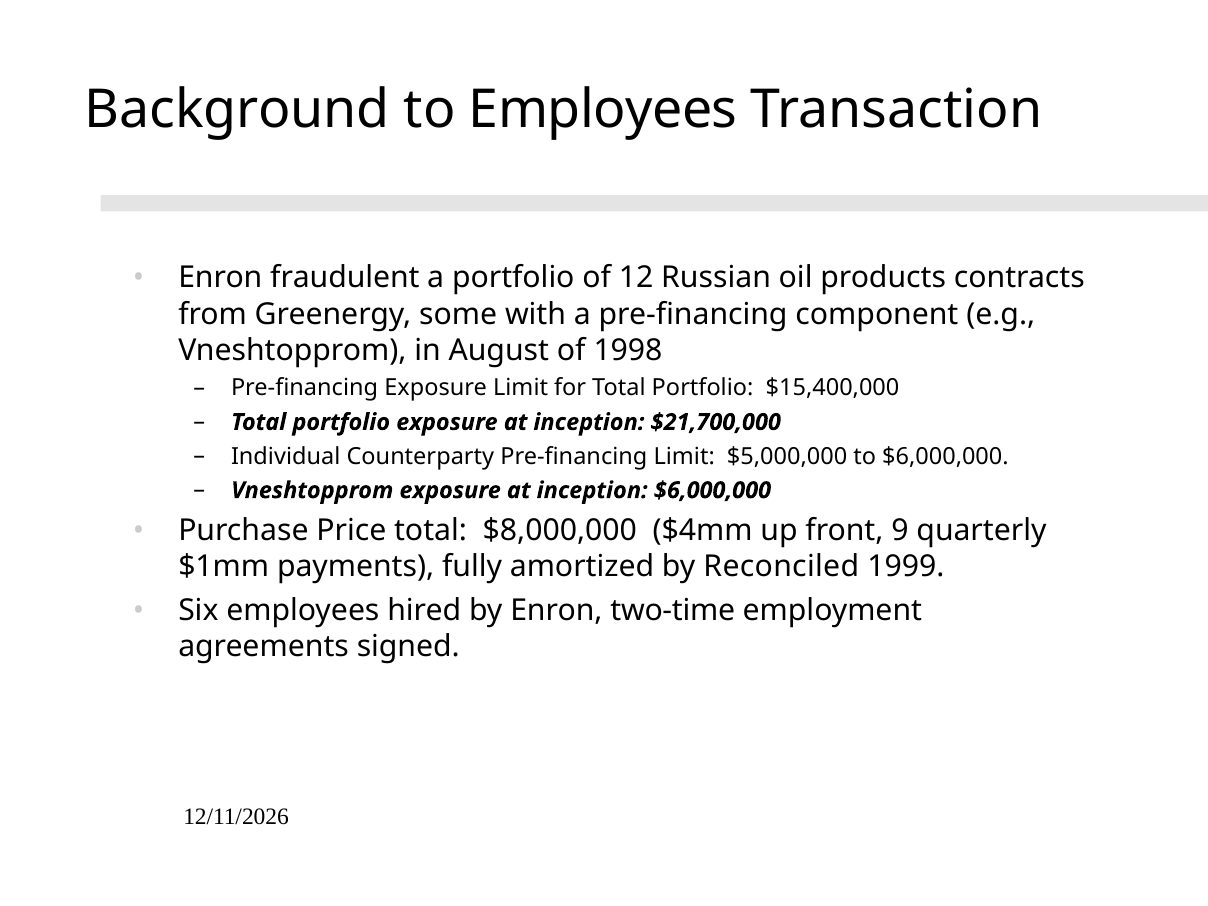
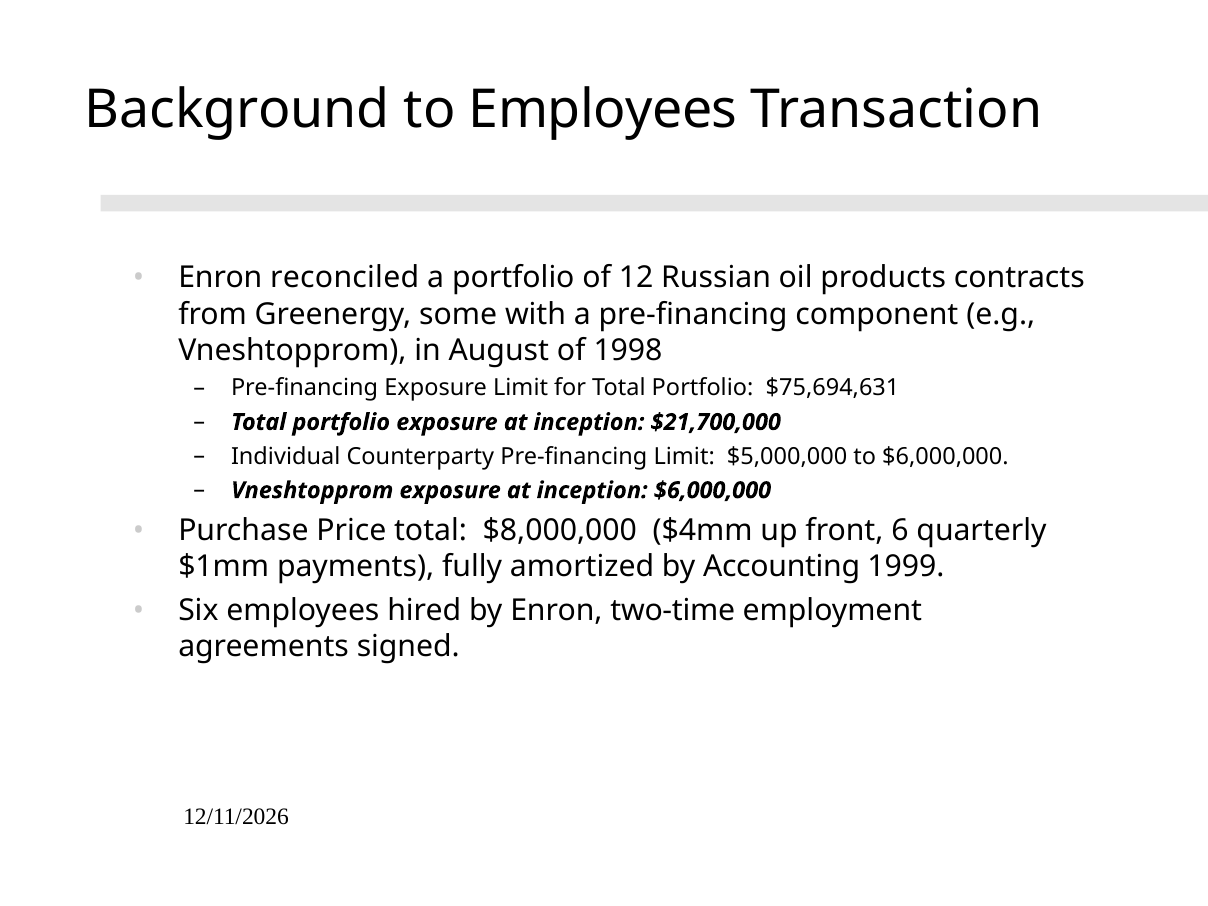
fraudulent: fraudulent -> reconciled
$15,400,000: $15,400,000 -> $75,694,631
9: 9 -> 6
Reconciled: Reconciled -> Accounting
